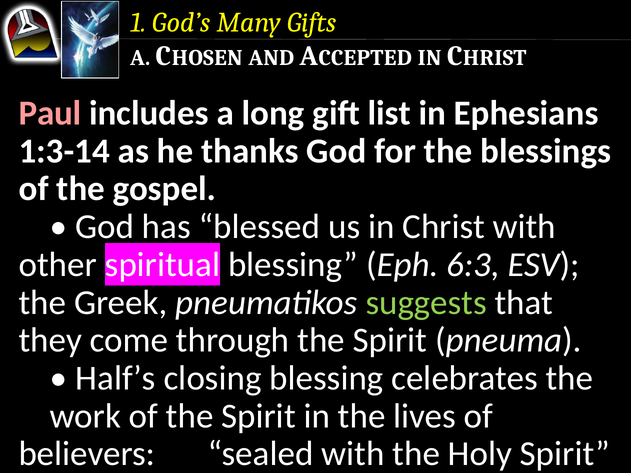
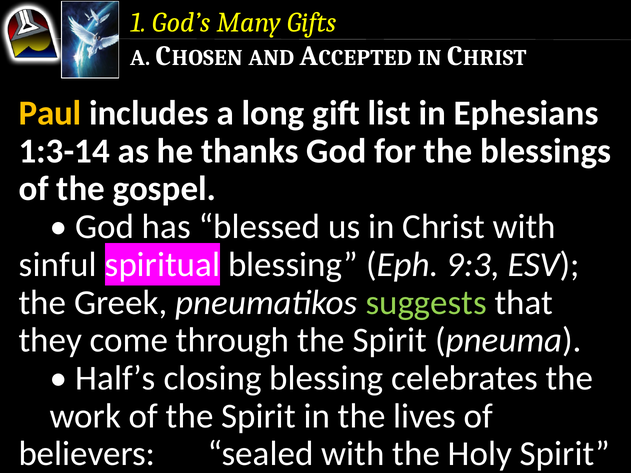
Paul colour: pink -> yellow
other: other -> sinful
6:3: 6:3 -> 9:3
